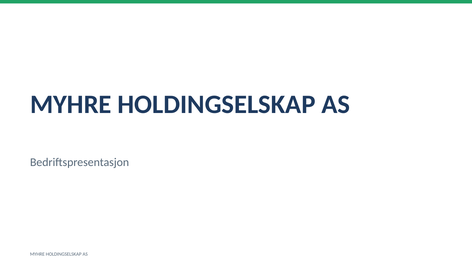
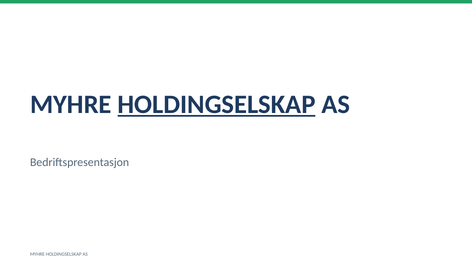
HOLDINGSELSKAP at (217, 105) underline: none -> present
